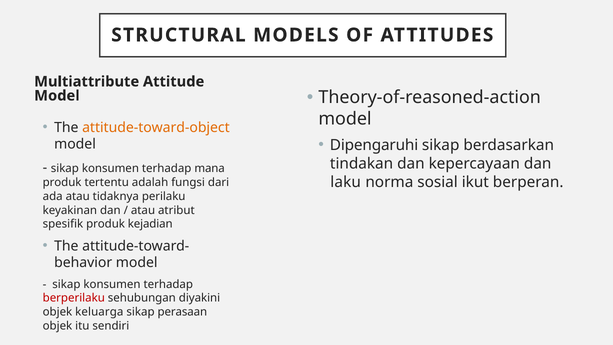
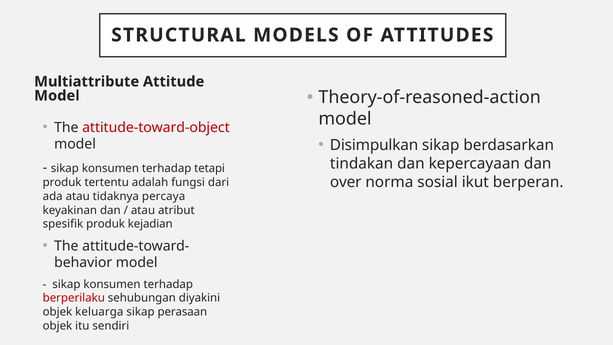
attitude-toward-object colour: orange -> red
Dipengaruhi: Dipengaruhi -> Disimpulkan
mana: mana -> tetapi
laku: laku -> over
perilaku: perilaku -> percaya
